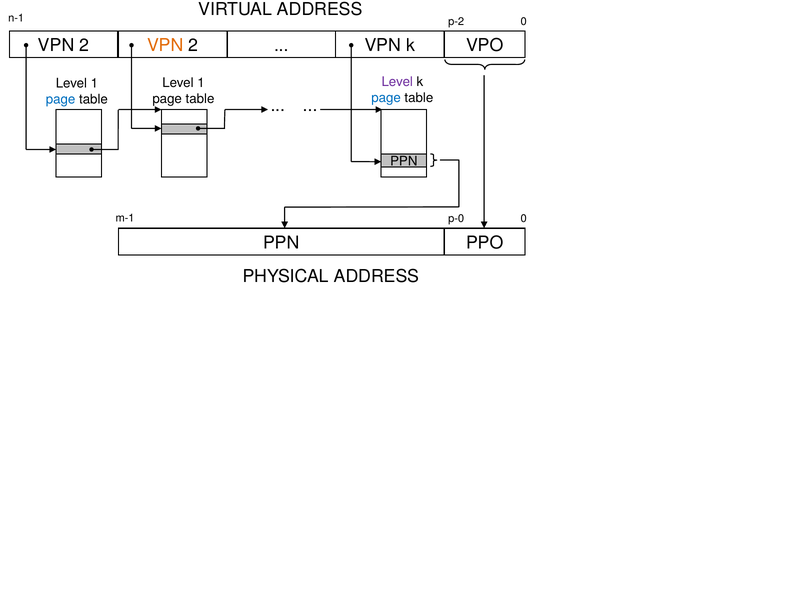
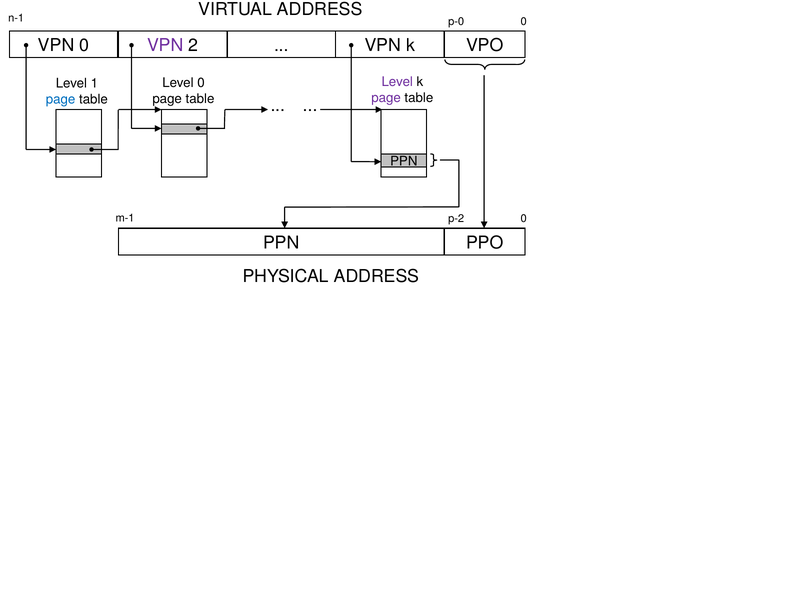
p-2: p-2 -> p-0
2 at (84, 46): 2 -> 0
VPN at (165, 46) colour: orange -> purple
1 at (201, 83): 1 -> 0
page at (386, 98) colour: blue -> purple
p-0: p-0 -> p-2
